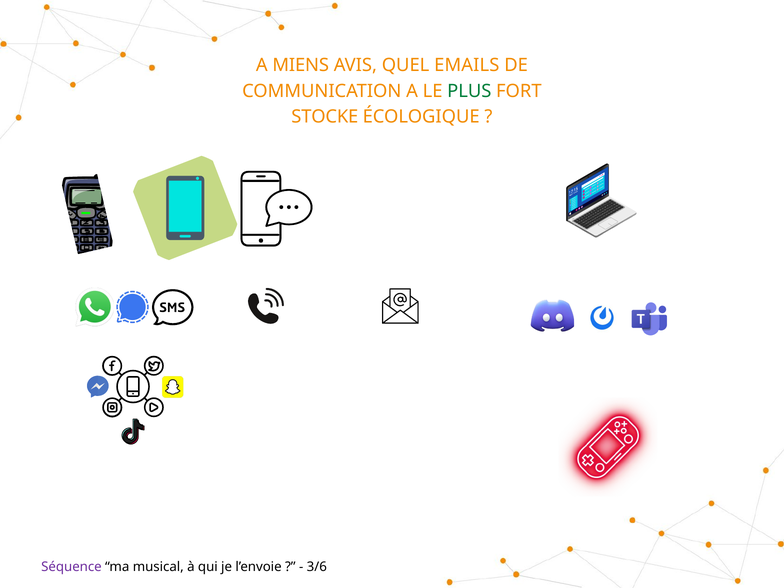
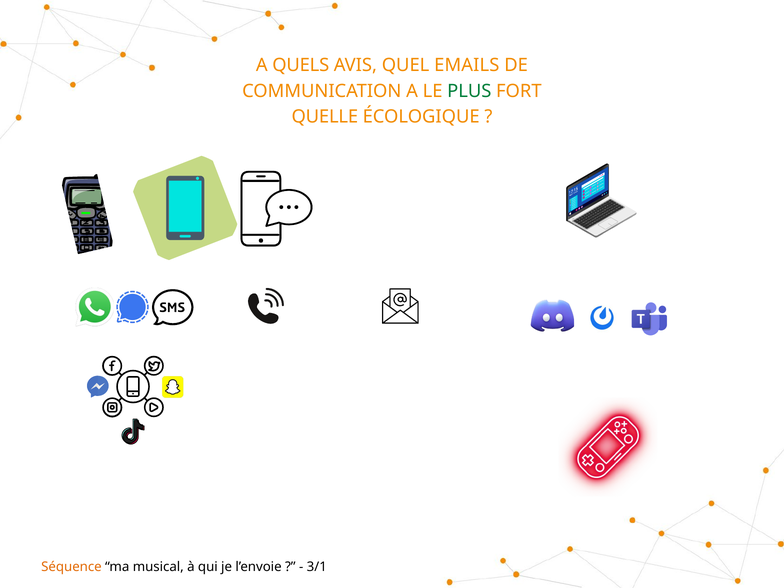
MIENS: MIENS -> QUELS
STOCKE: STOCKE -> QUELLE
Séquence colour: purple -> orange
3/6: 3/6 -> 3/1
